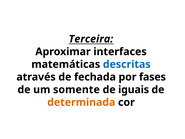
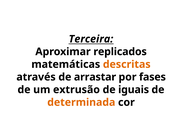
interfaces: interfaces -> replicados
descritas colour: blue -> orange
fechada: fechada -> arrastar
somente: somente -> extrusão
